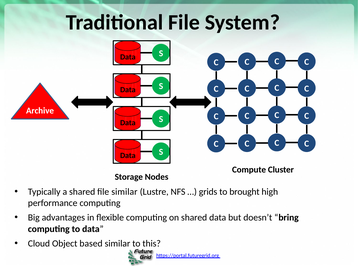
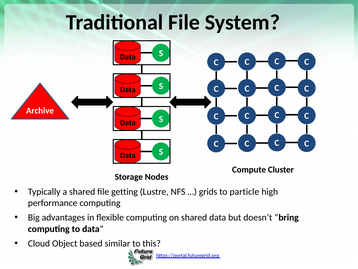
file similar: similar -> getting
brought: brought -> particle
